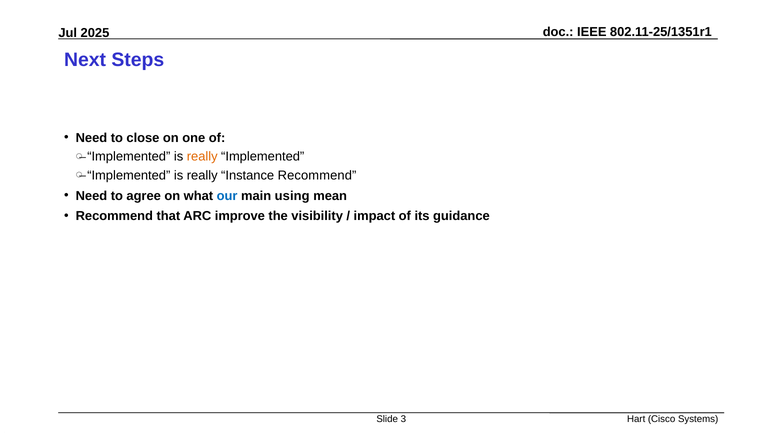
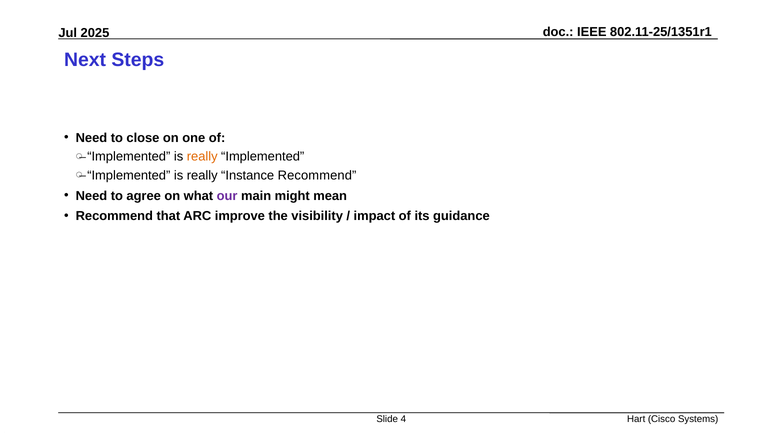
our colour: blue -> purple
using: using -> might
3: 3 -> 4
